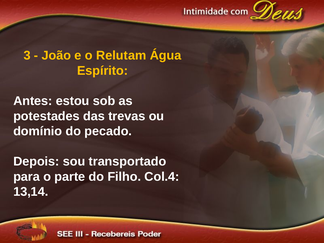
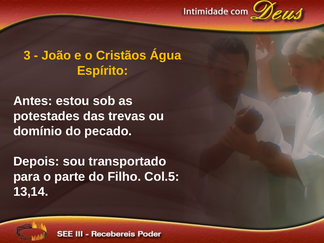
Relutam: Relutam -> Cristãos
Col.4: Col.4 -> Col.5
